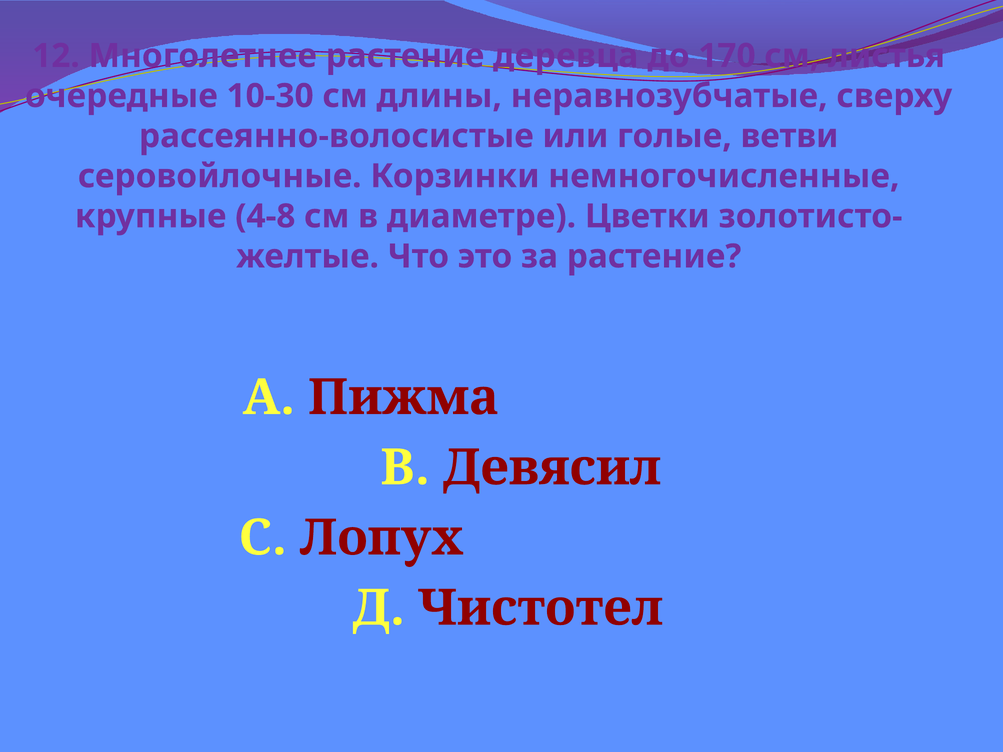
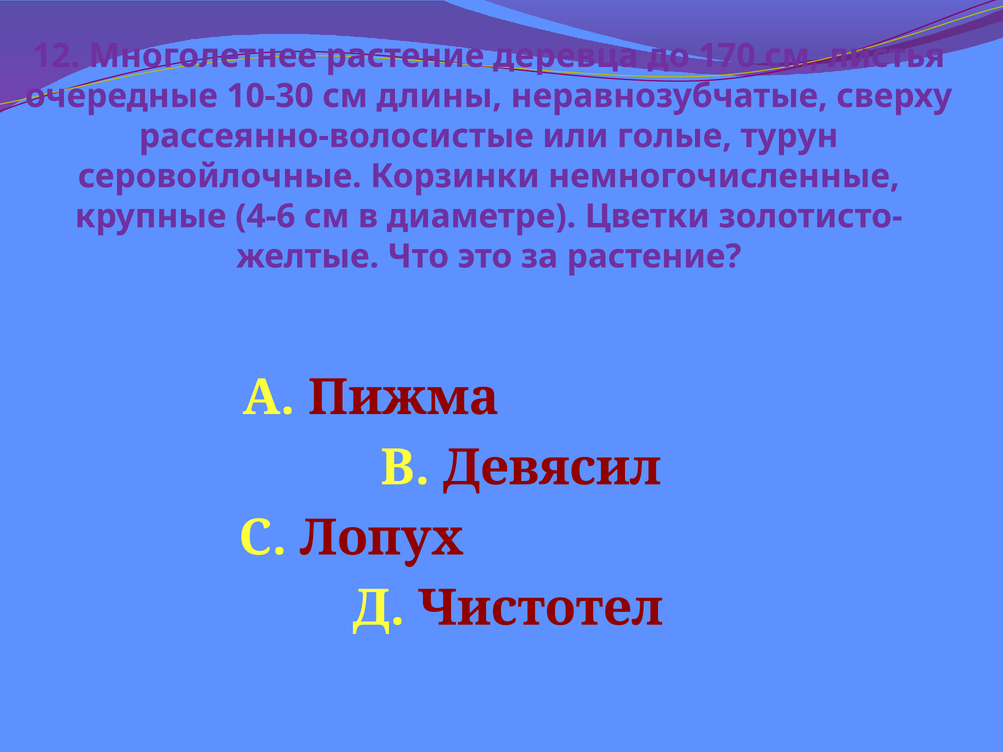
ветви: ветви -> турун
4-8: 4-8 -> 4-6
